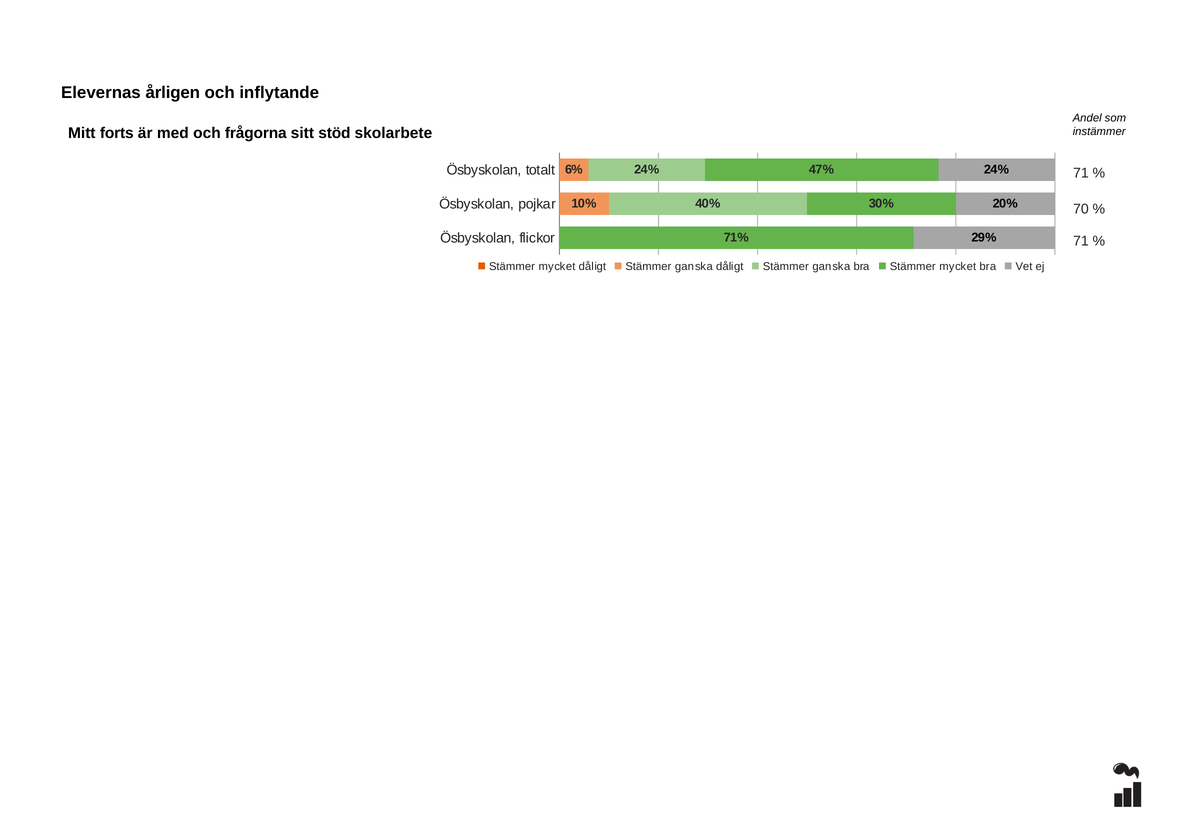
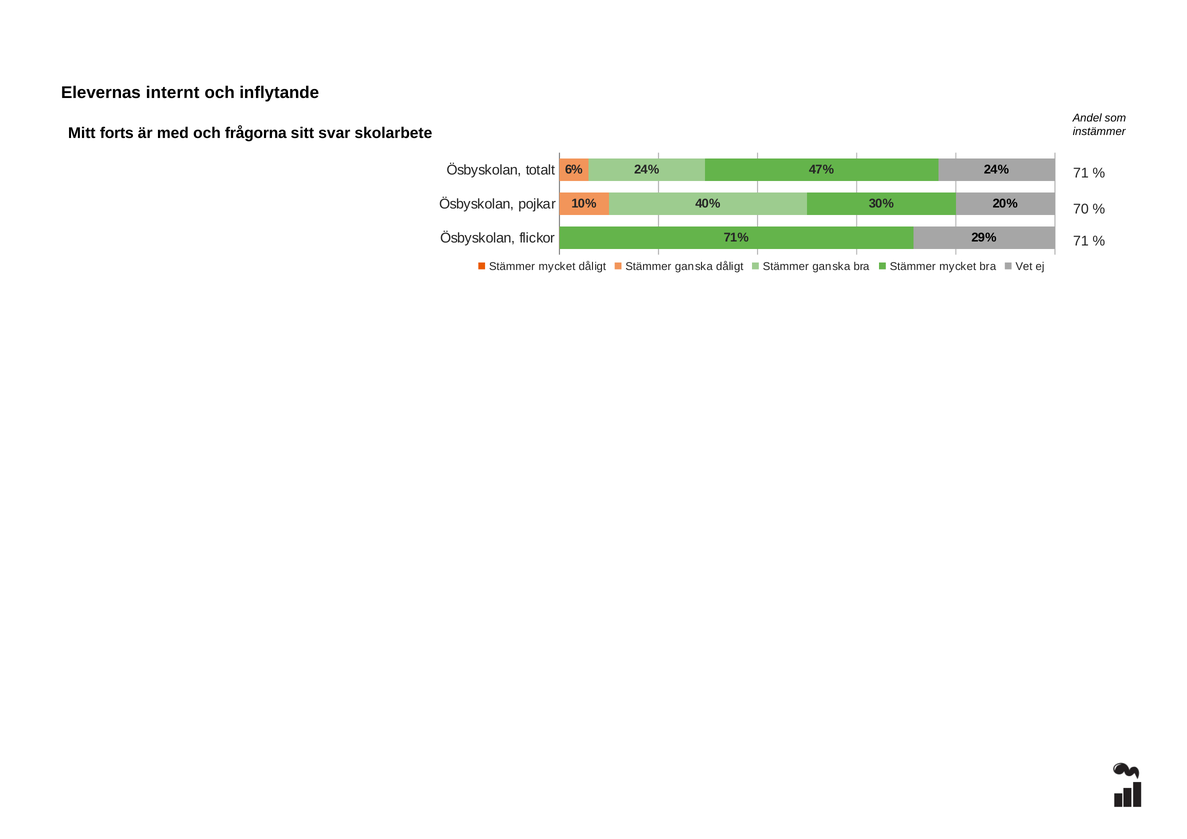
årligen: årligen -> internt
stöd: stöd -> svar
